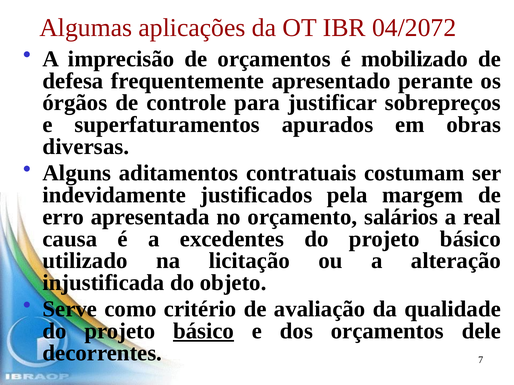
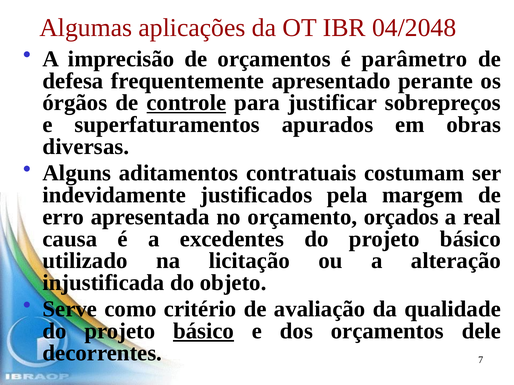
04/2072: 04/2072 -> 04/2048
mobilizado: mobilizado -> parâmetro
controle underline: none -> present
salários: salários -> orçados
